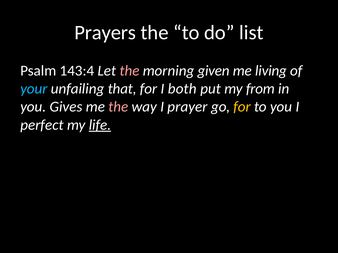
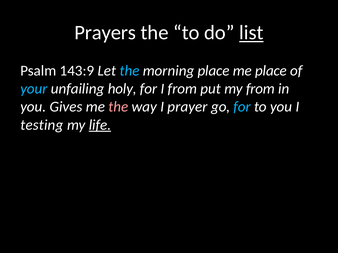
list underline: none -> present
143:4: 143:4 -> 143:9
the at (129, 71) colour: pink -> light blue
morning given: given -> place
me living: living -> place
that: that -> holy
I both: both -> from
for at (242, 107) colour: yellow -> light blue
perfect: perfect -> testing
